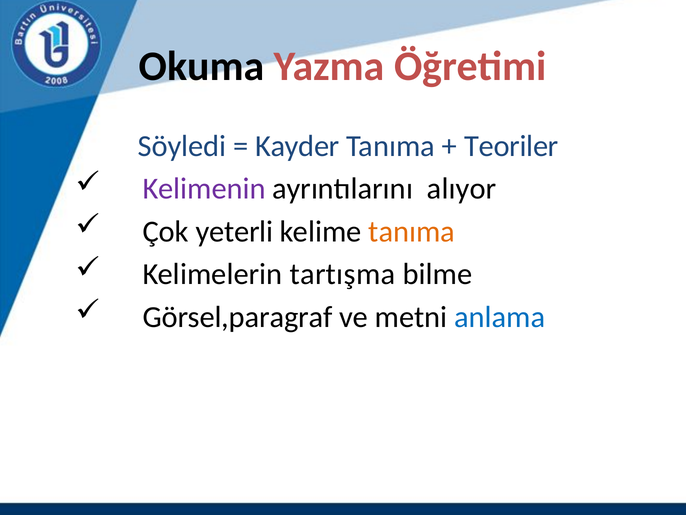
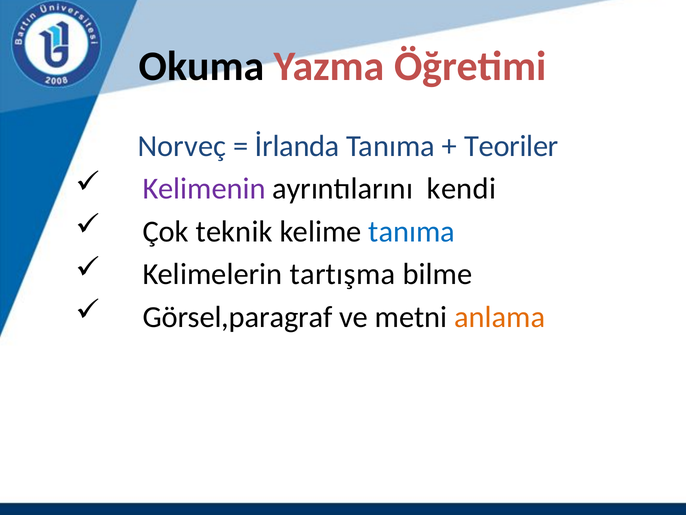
Söyledi: Söyledi -> Norveç
Kayder: Kayder -> İrlanda
alıyor: alıyor -> kendi
yeterli: yeterli -> teknik
tanıma at (412, 231) colour: orange -> blue
anlama colour: blue -> orange
